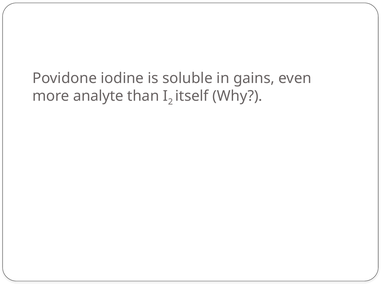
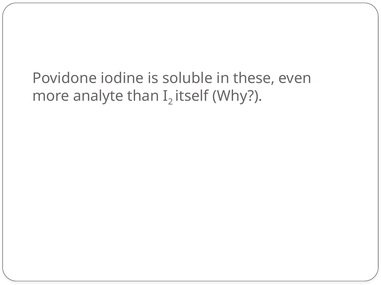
gains: gains -> these
